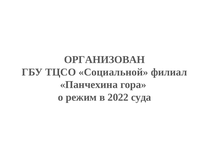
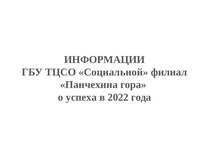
ОРГАНИЗОВАН: ОРГАНИЗОВАН -> ИНФОРМАЦИИ
режим: режим -> успеха
суда: суда -> года
